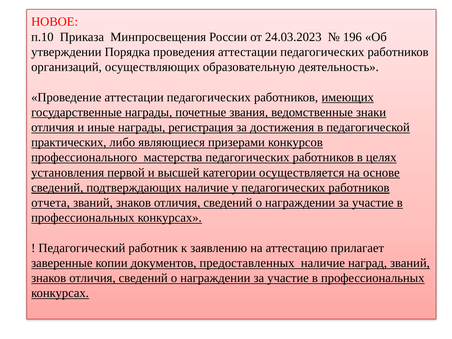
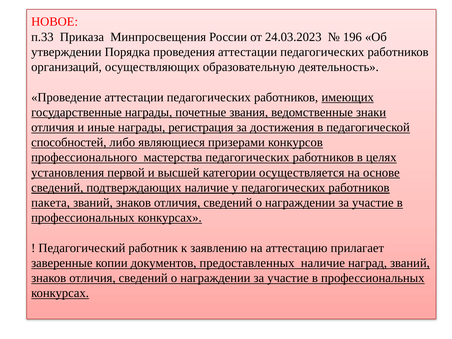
п.10: п.10 -> п.33
практических: практических -> способностей
отчета: отчета -> пакета
